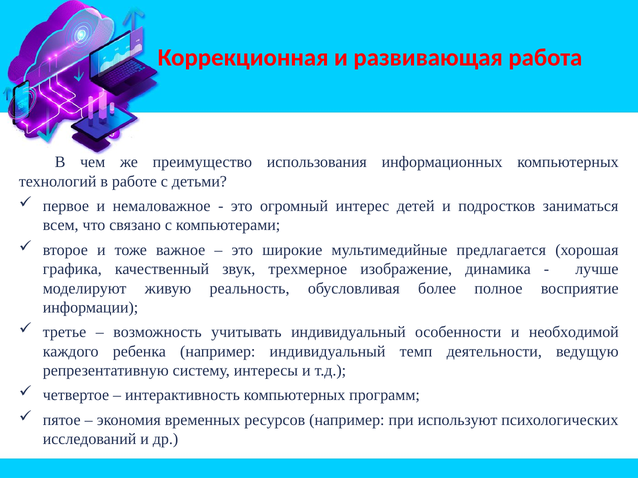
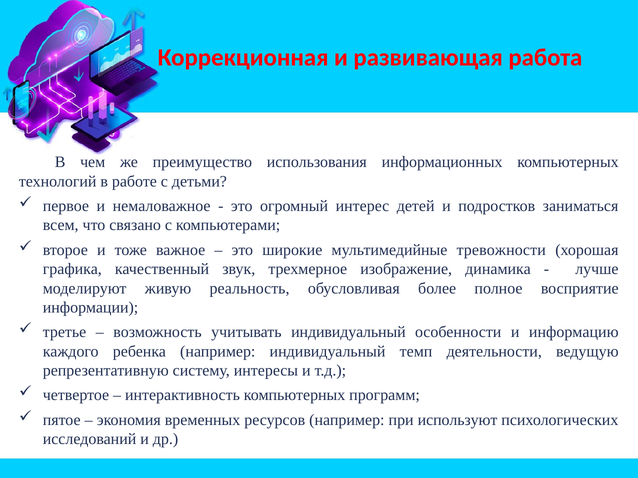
предлагается: предлагается -> тревожности
необходимой: необходимой -> информацию
